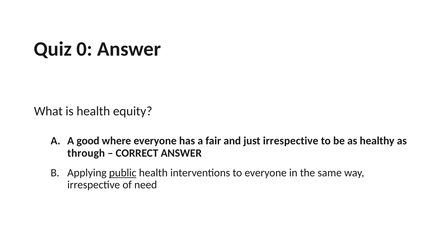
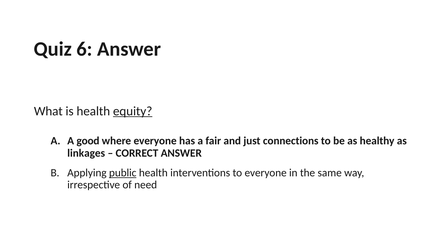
0: 0 -> 6
equity underline: none -> present
just irrespective: irrespective -> connections
through: through -> linkages
